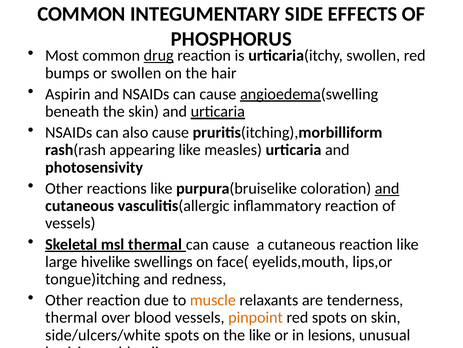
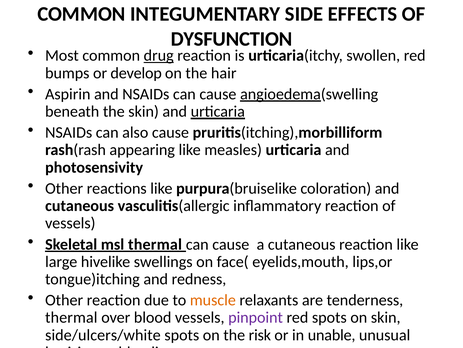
PHOSPHORUS: PHOSPHORUS -> DYSFUNCTION
or swollen: swollen -> develop
and at (387, 188) underline: present -> none
pinpoint colour: orange -> purple
the like: like -> risk
lesions: lesions -> unable
